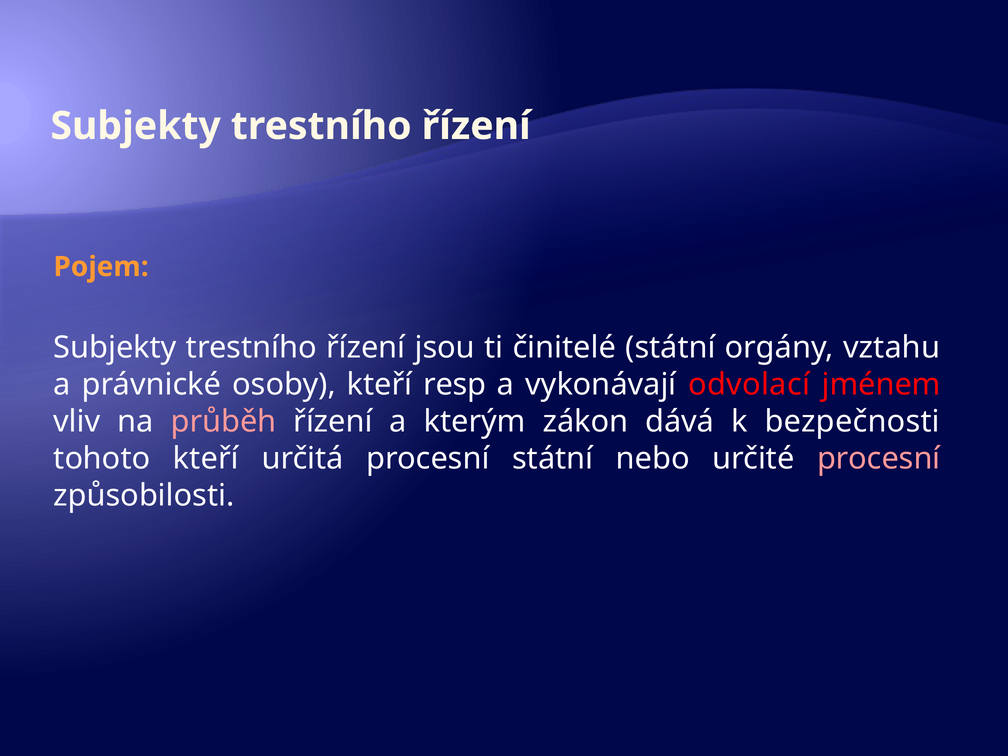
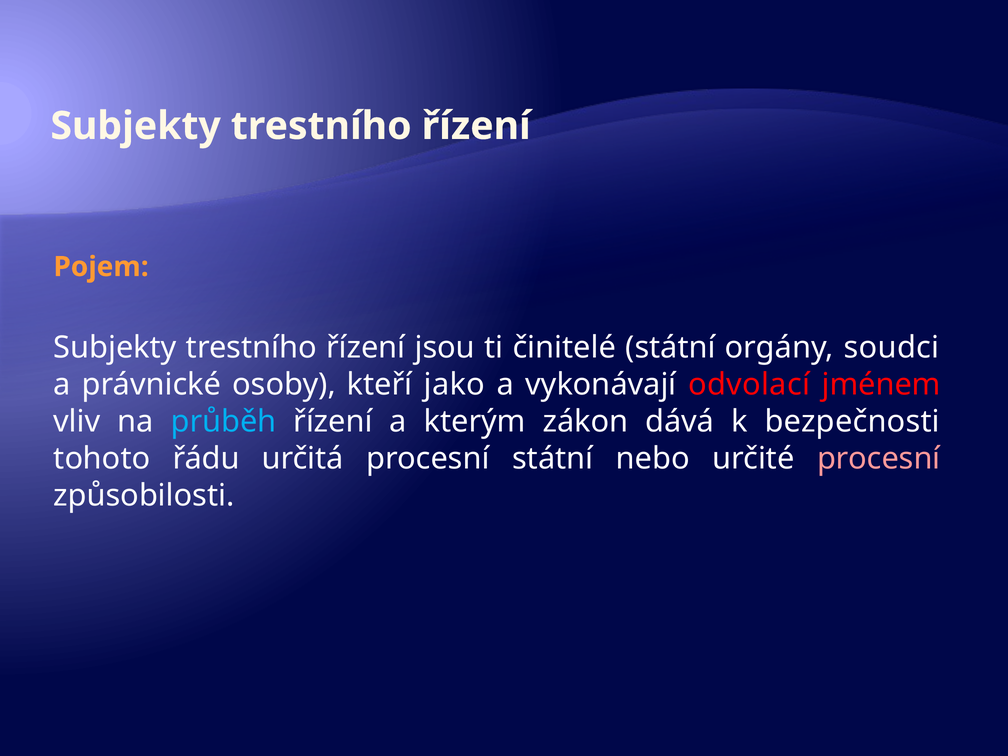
vztahu: vztahu -> soudci
resp: resp -> jako
průběh colour: pink -> light blue
tohoto kteří: kteří -> řádu
